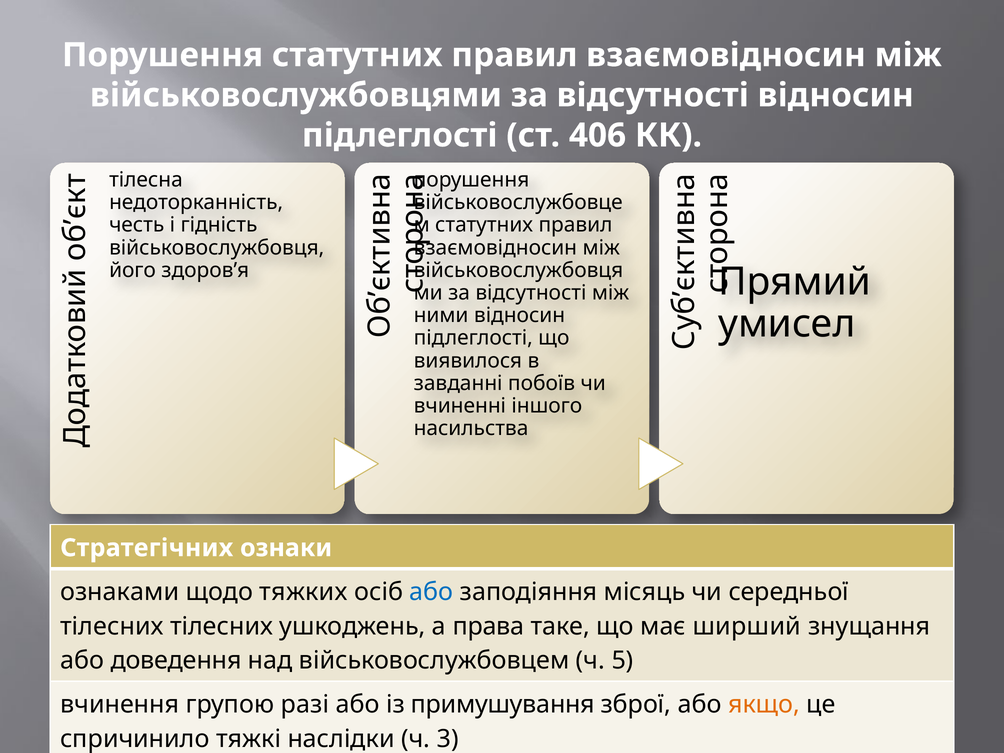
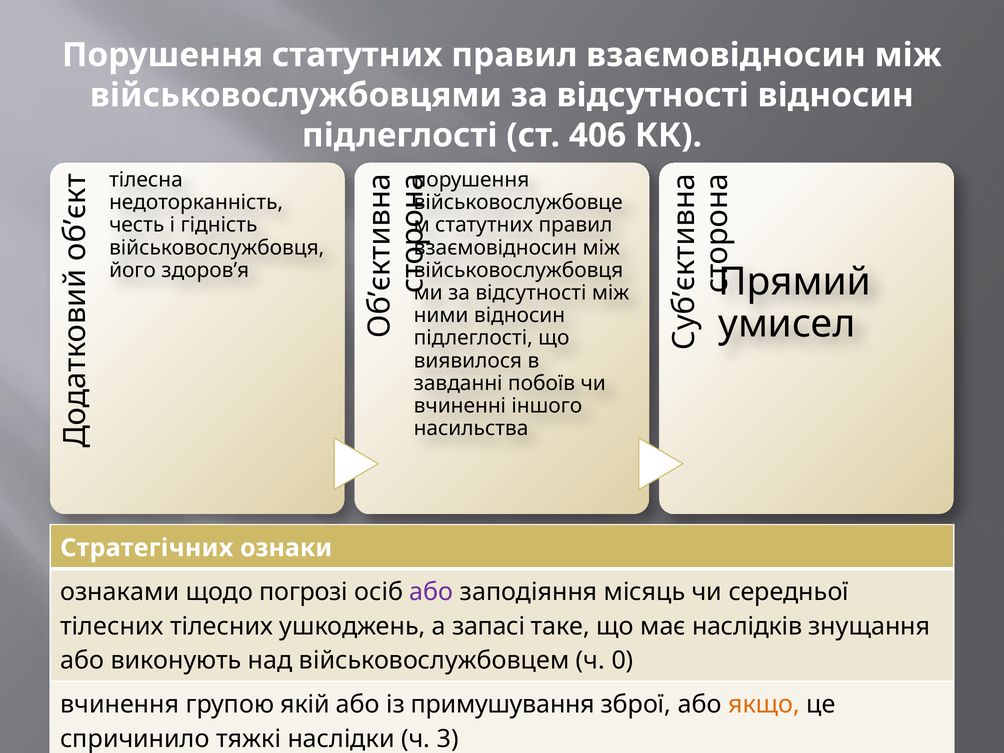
тяжких: тяжких -> погрозі
або at (431, 592) colour: blue -> purple
права: права -> запасі
ширший: ширший -> наслідків
доведення: доведення -> виконують
5: 5 -> 0
разі: разі -> якій
